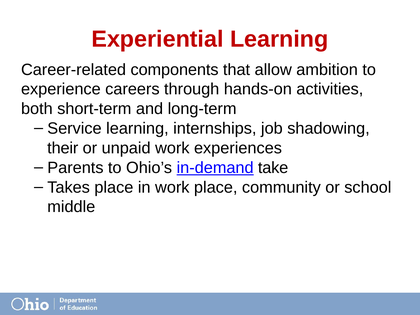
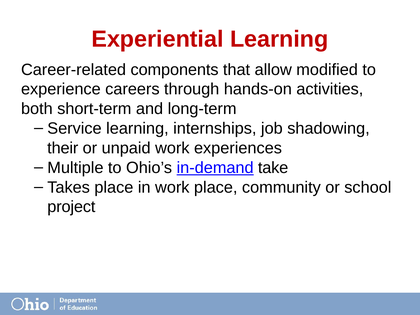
ambition: ambition -> modified
Parents: Parents -> Multiple
middle: middle -> project
